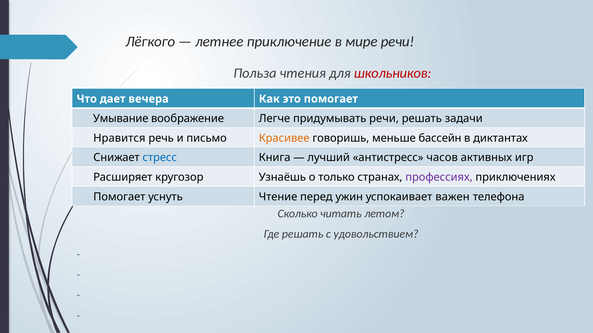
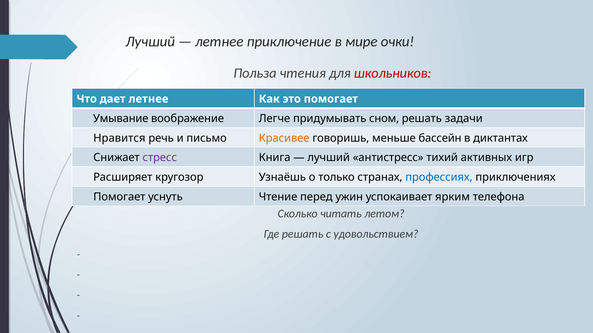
Лёгкого at (150, 42): Лёгкого -> Лучший
мире речи: речи -> очки
дает вечера: вечера -> летнее
придумывать речи: речи -> сном
стресс colour: blue -> purple
часов: часов -> тихий
профессиях colour: purple -> blue
важен: важен -> ярким
